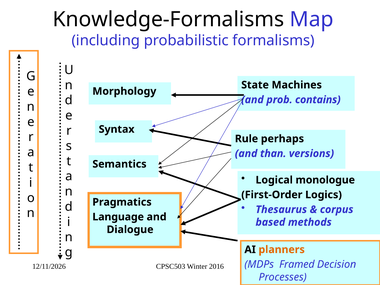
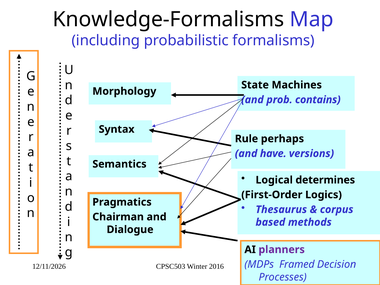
than: than -> have
monologue: monologue -> determines
Language: Language -> Chairman
planners colour: orange -> purple
